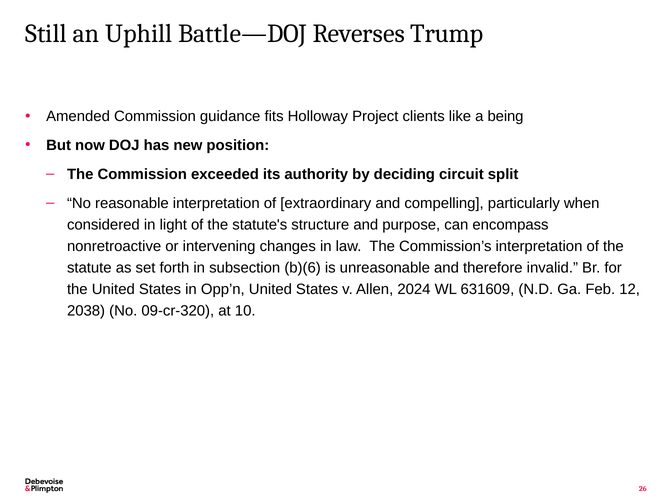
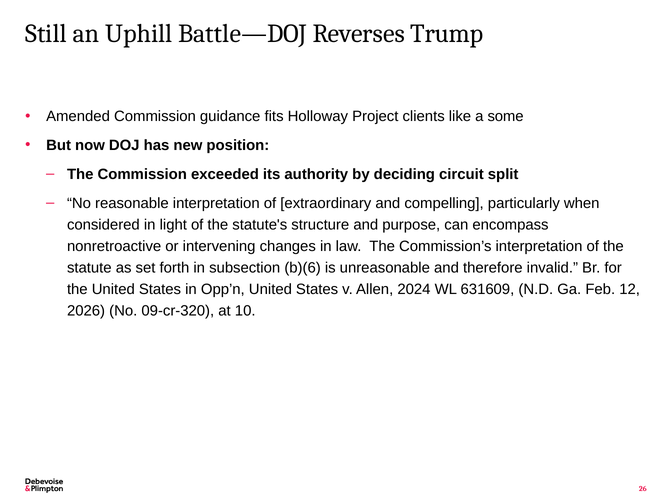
being: being -> some
2038: 2038 -> 2026
